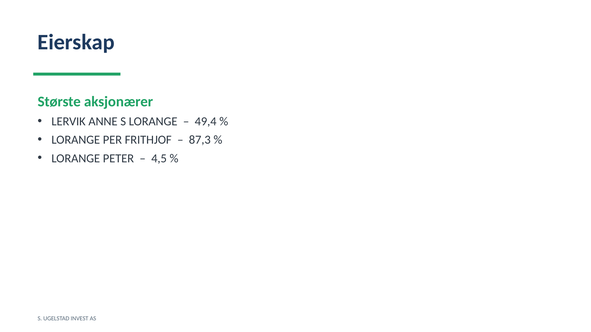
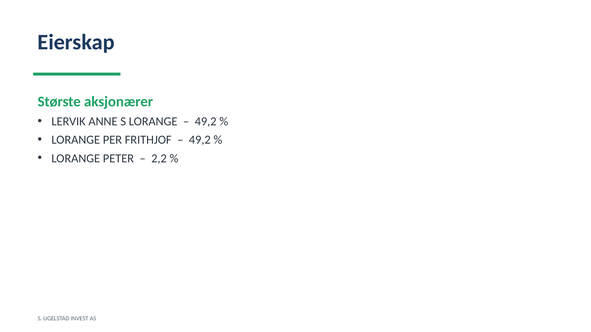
49,4 at (206, 122): 49,4 -> 49,2
87,3 at (200, 140): 87,3 -> 49,2
4,5: 4,5 -> 2,2
